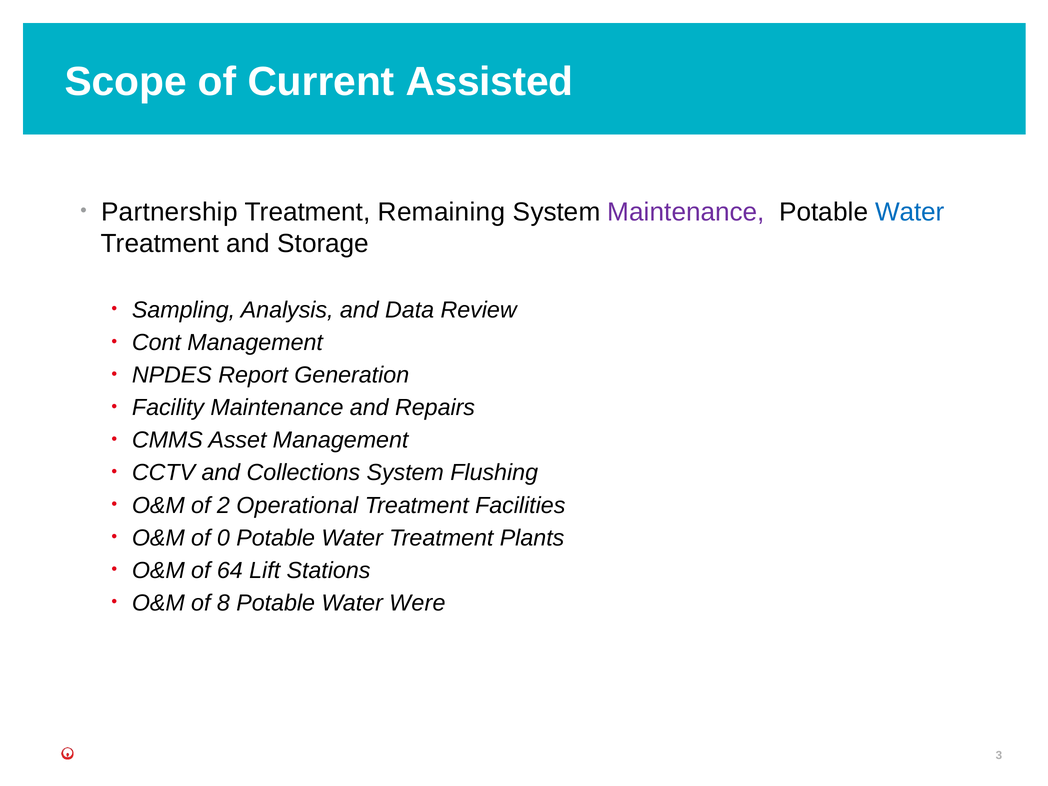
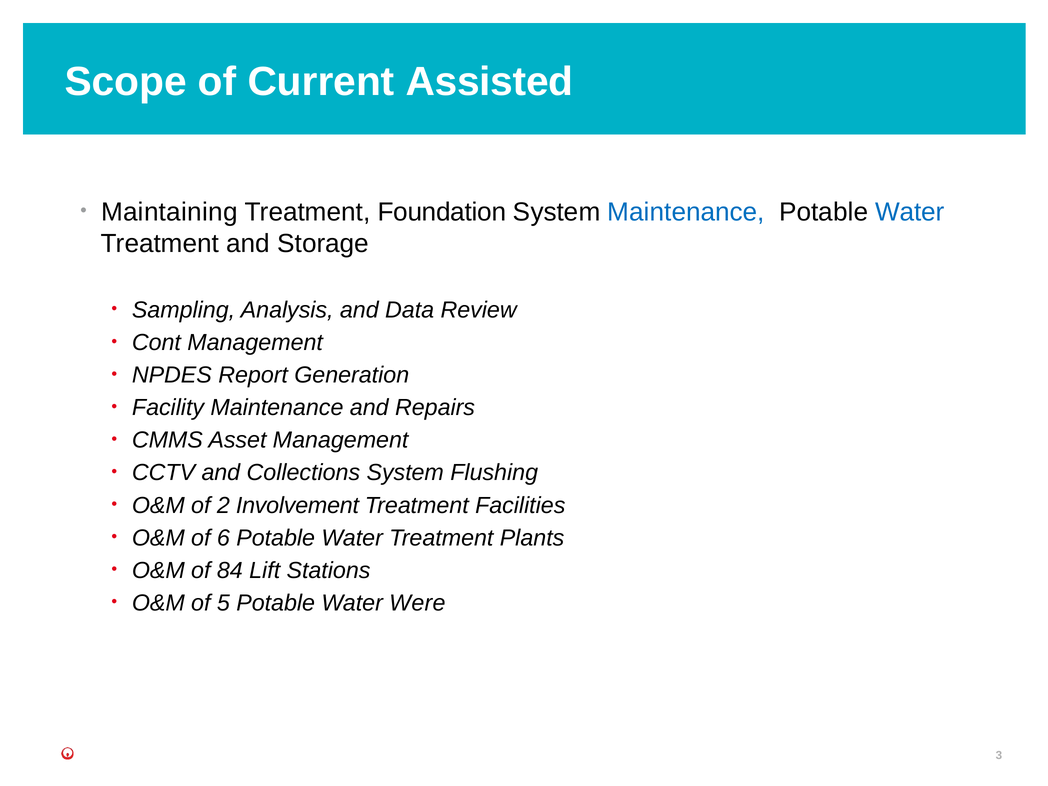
Partnership: Partnership -> Maintaining
Remaining: Remaining -> Foundation
Maintenance at (686, 212) colour: purple -> blue
Operational: Operational -> Involvement
0: 0 -> 6
64: 64 -> 84
8: 8 -> 5
